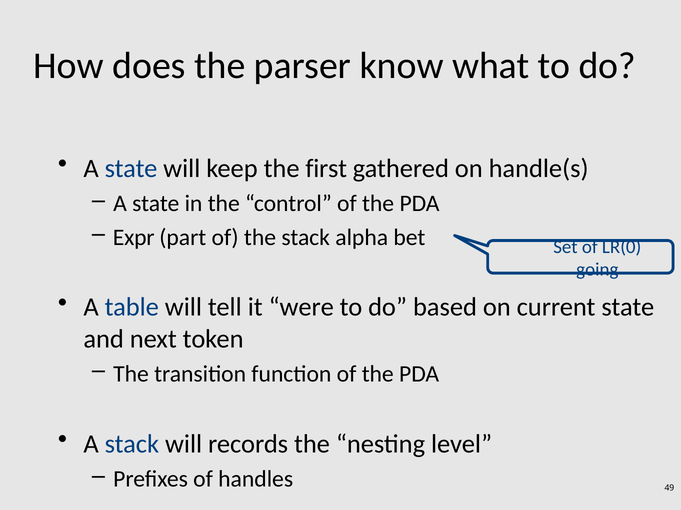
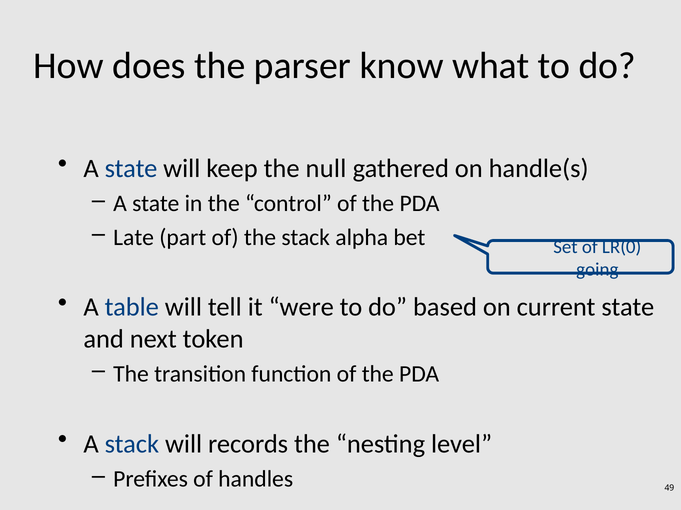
first: first -> null
Expr: Expr -> Late
